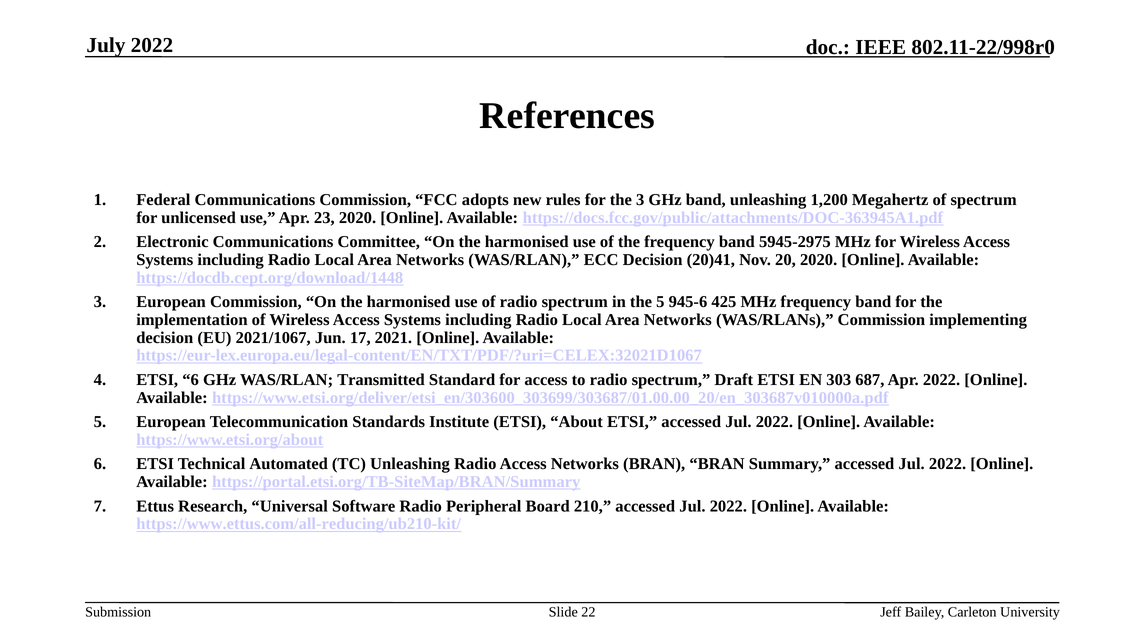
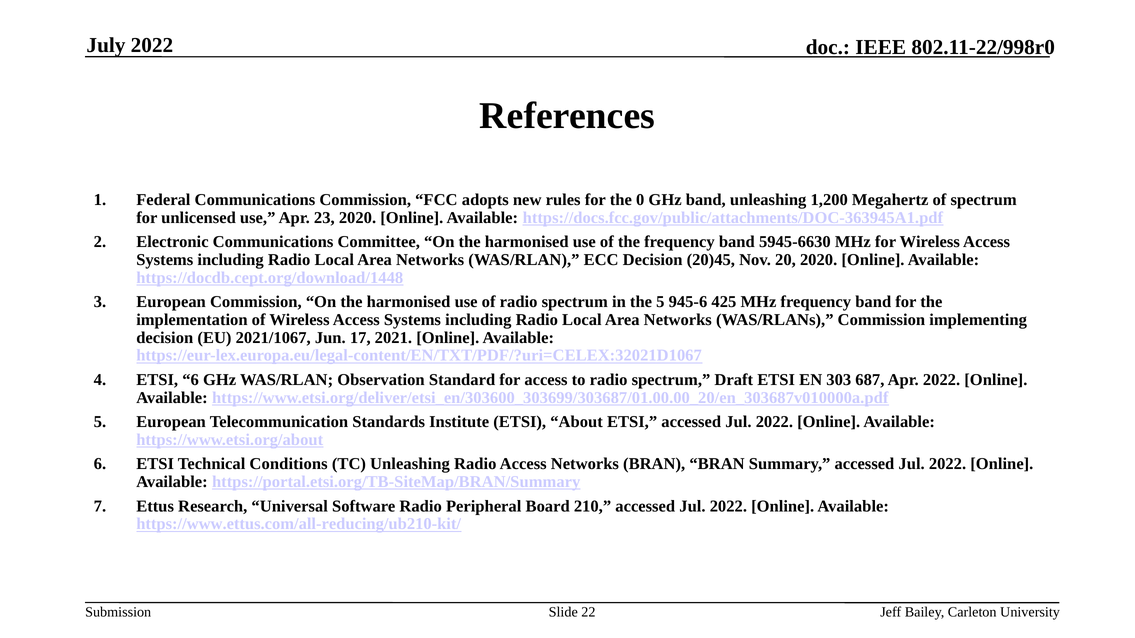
the 3: 3 -> 0
5945-2975: 5945-2975 -> 5945-6630
20)41: 20)41 -> 20)45
Transmitted: Transmitted -> Observation
Automated: Automated -> Conditions
